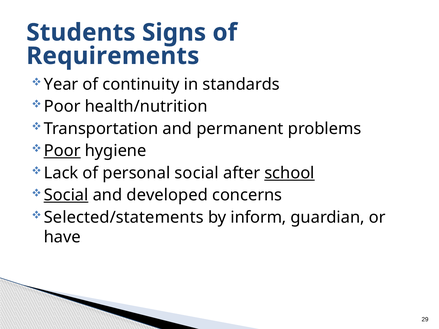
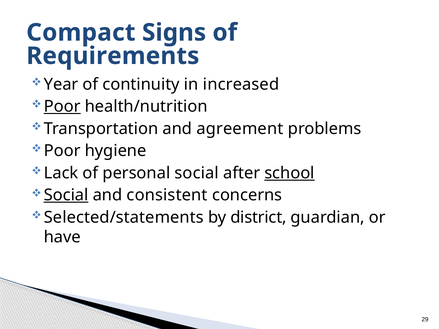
Students: Students -> Compact
standards: standards -> increased
Poor at (62, 107) underline: none -> present
permanent: permanent -> agreement
Poor at (62, 151) underline: present -> none
developed: developed -> consistent
inform: inform -> district
